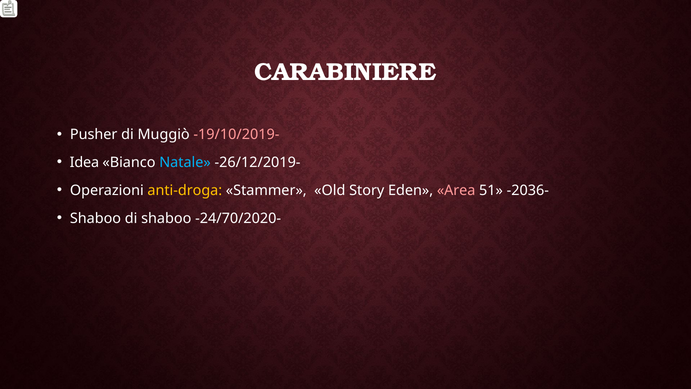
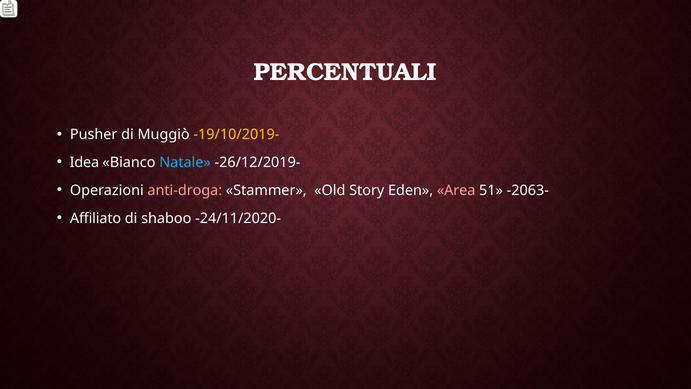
CARABINIERE: CARABINIERE -> PERCENTUALI
-19/10/2019- colour: pink -> yellow
anti-droga colour: yellow -> pink
-2036-: -2036- -> -2063-
Shaboo at (95, 218): Shaboo -> Affiliato
-24/70/2020-: -24/70/2020- -> -24/11/2020-
